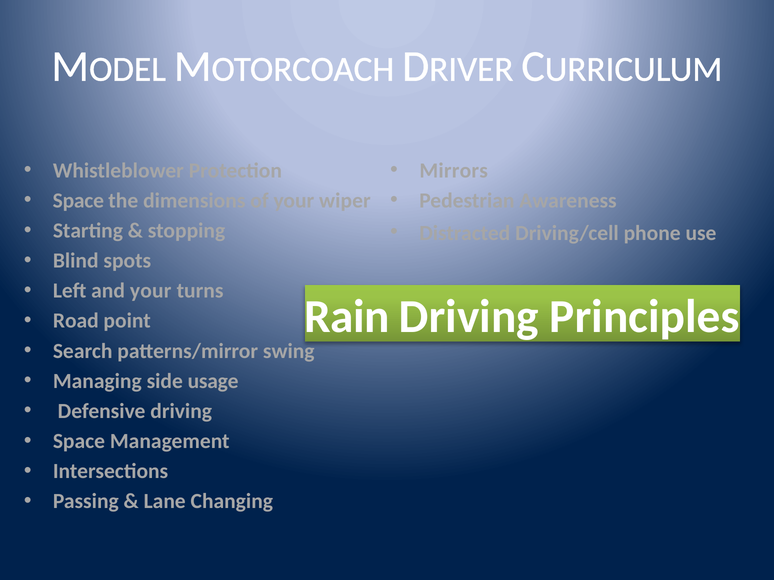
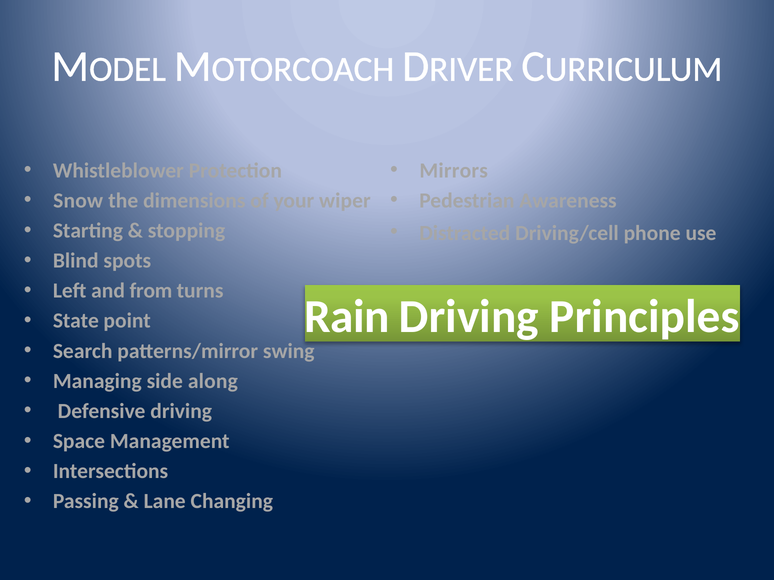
Space at (78, 201): Space -> Snow
and your: your -> from
Road: Road -> State
usage: usage -> along
